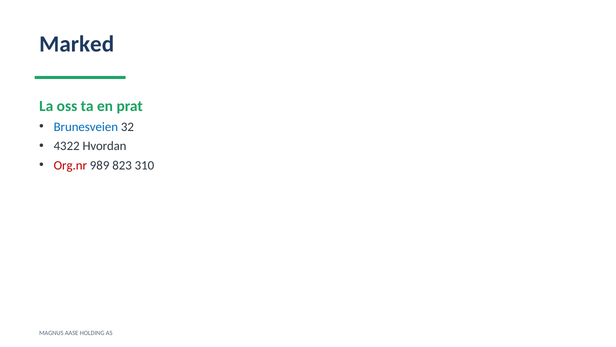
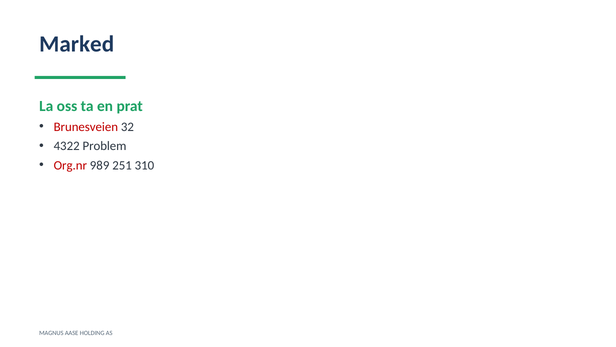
Brunesveien colour: blue -> red
Hvordan: Hvordan -> Problem
823: 823 -> 251
